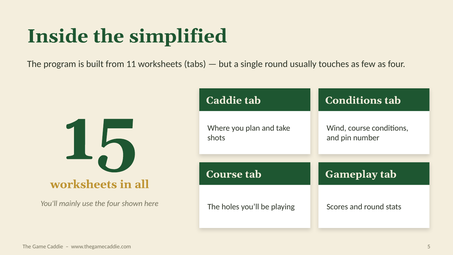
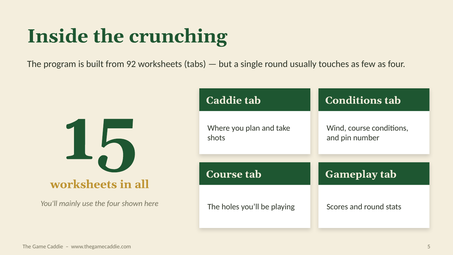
simplified: simplified -> crunching
11: 11 -> 92
